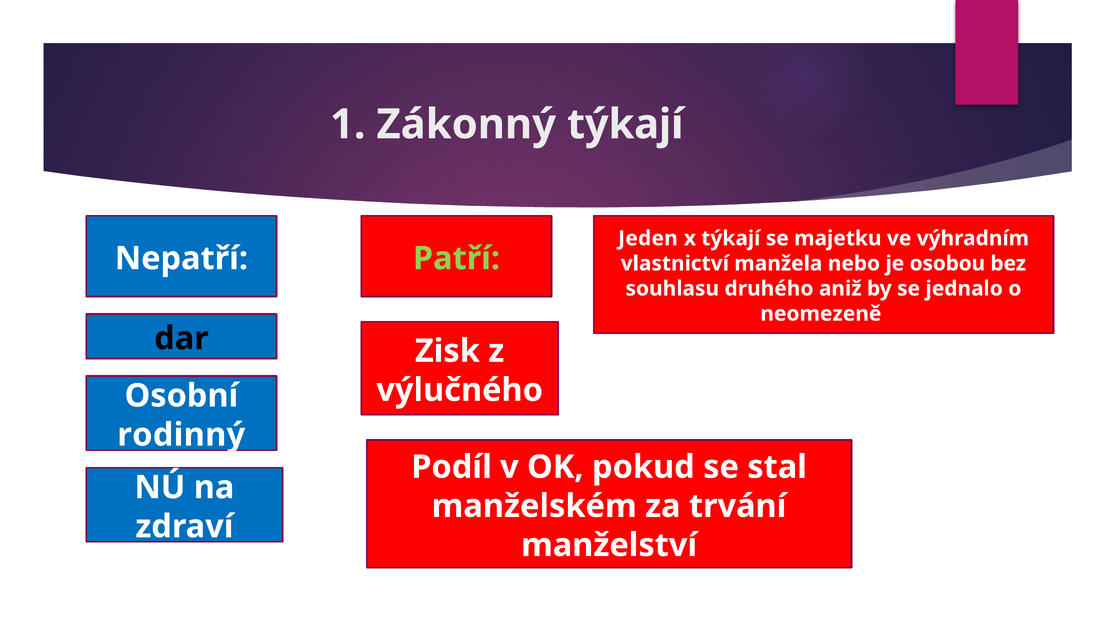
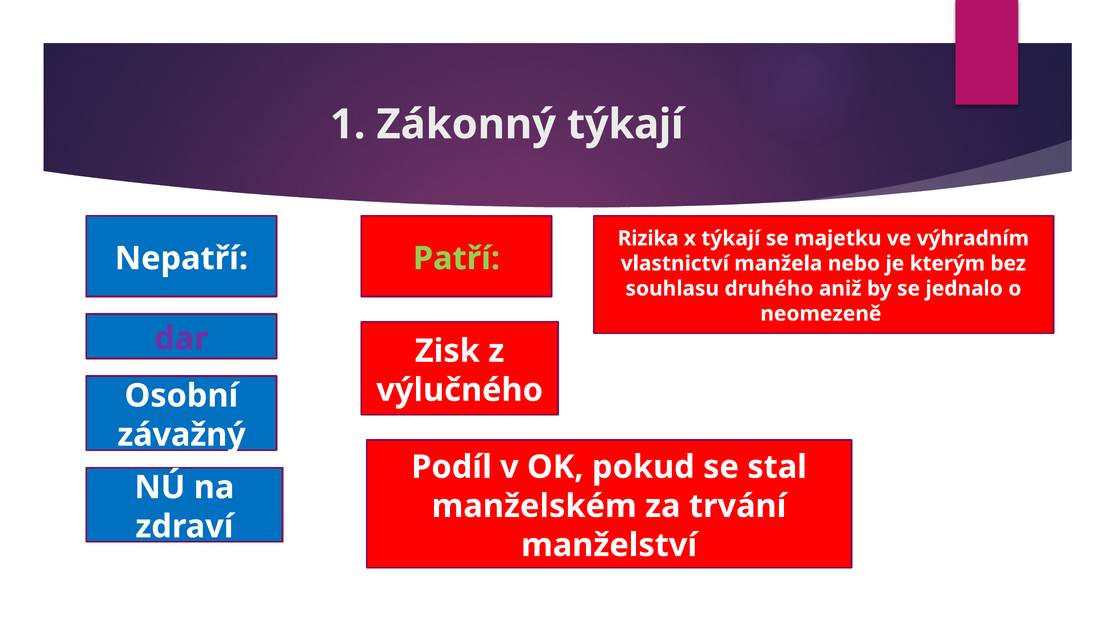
Jeden: Jeden -> Rizika
osobou: osobou -> kterým
dar colour: black -> purple
rodinný: rodinný -> závažný
